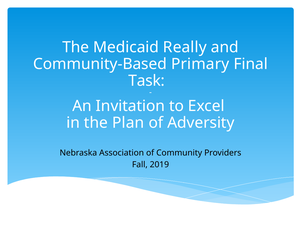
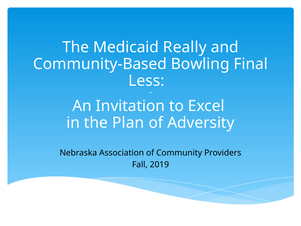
Primary: Primary -> Bowling
Task: Task -> Less
